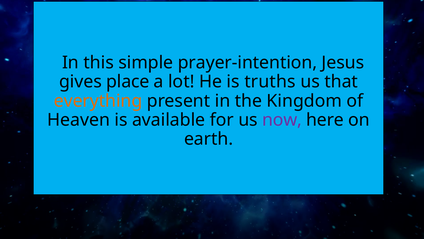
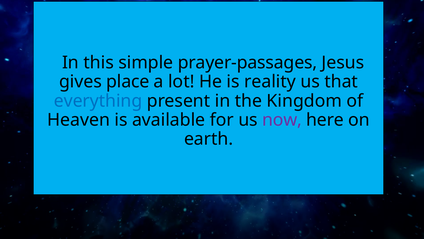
prayer-intention: prayer-intention -> prayer-passages
truths: truths -> reality
everything colour: orange -> blue
